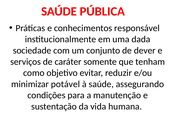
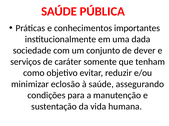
responsável: responsável -> importantes
potável: potável -> eclosão
